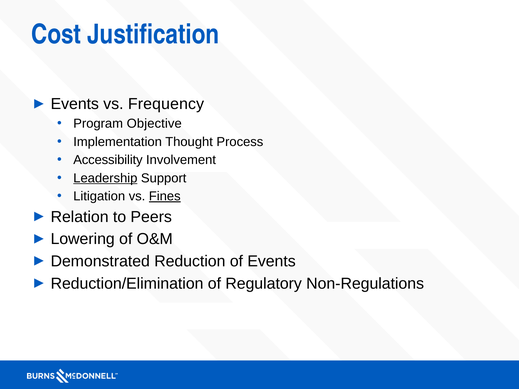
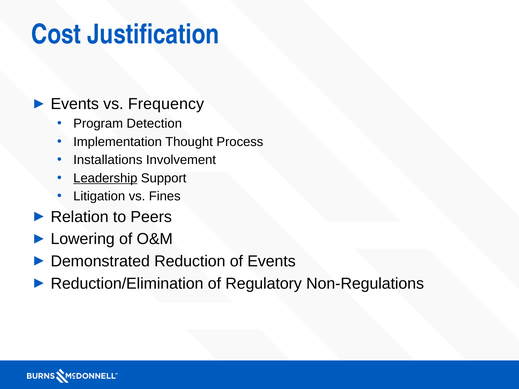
Objective: Objective -> Detection
Accessibility: Accessibility -> Installations
Fines underline: present -> none
